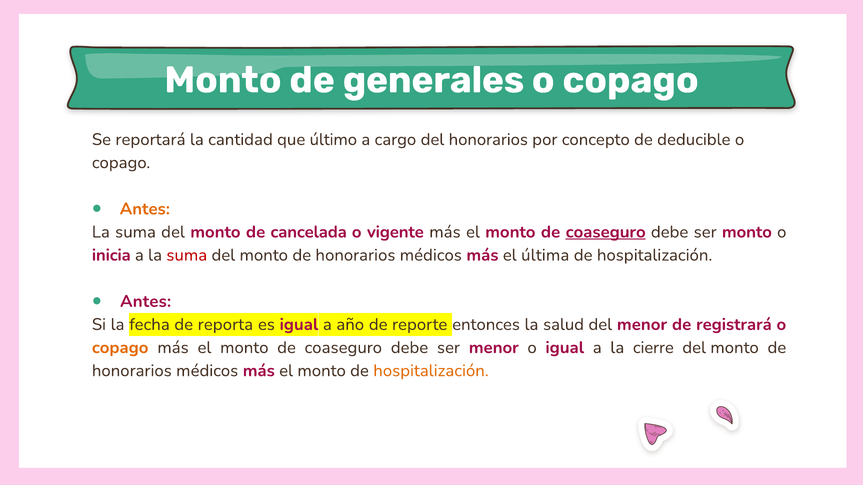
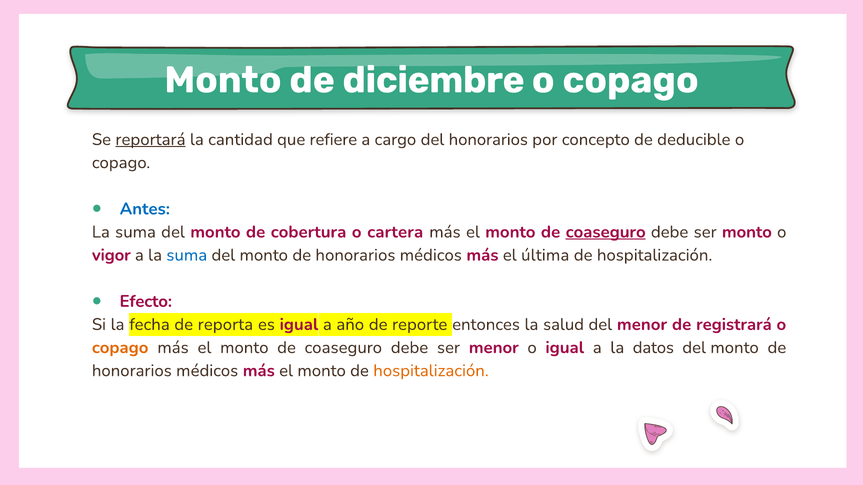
generales: generales -> diciembre
reportará underline: none -> present
último: último -> refiere
Antes at (145, 209) colour: orange -> blue
cancelada: cancelada -> cobertura
vigente: vigente -> cartera
inicia: inicia -> vigor
suma at (187, 255) colour: red -> blue
Antes at (146, 302): Antes -> Efecto
cierre: cierre -> datos
